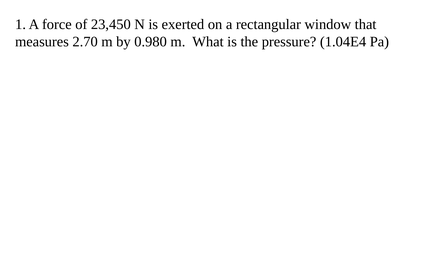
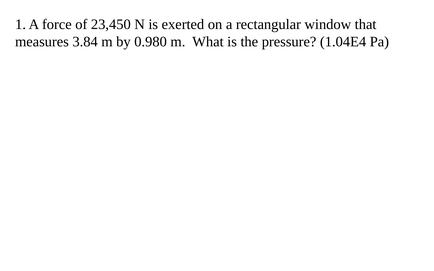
2.70: 2.70 -> 3.84
